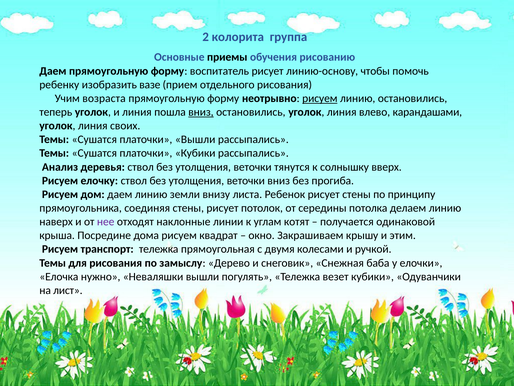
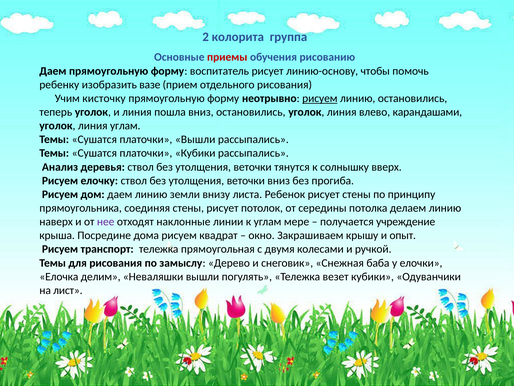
приемы colour: black -> red
возраста: возраста -> кисточку
вниз at (201, 112) underline: present -> none
линия своих: своих -> углам
котят: котят -> мере
одинаковой: одинаковой -> учреждение
этим: этим -> опыт
нужно: нужно -> делим
